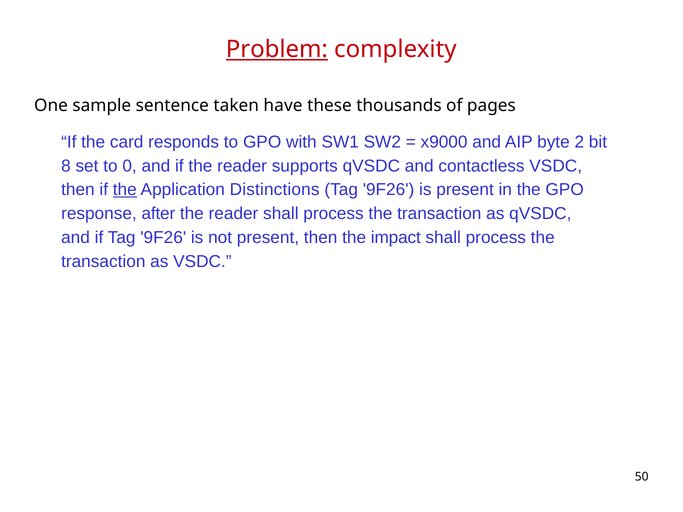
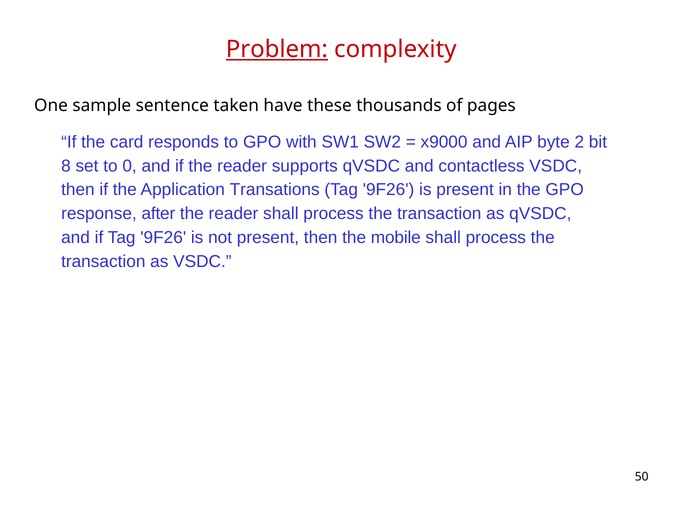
the at (125, 190) underline: present -> none
Distinctions: Distinctions -> Transations
impact: impact -> mobile
